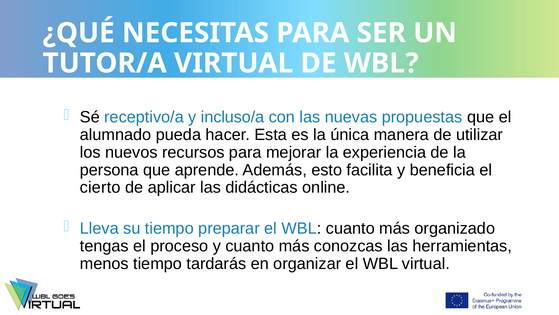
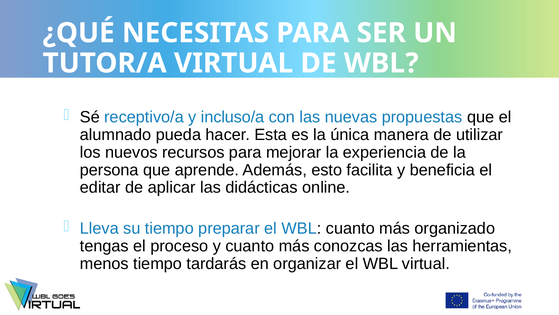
cierto: cierto -> editar
